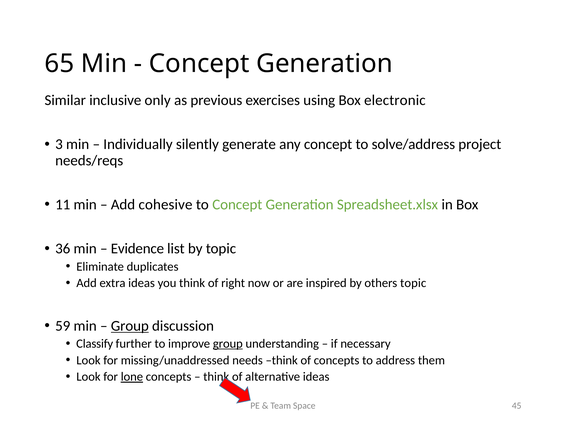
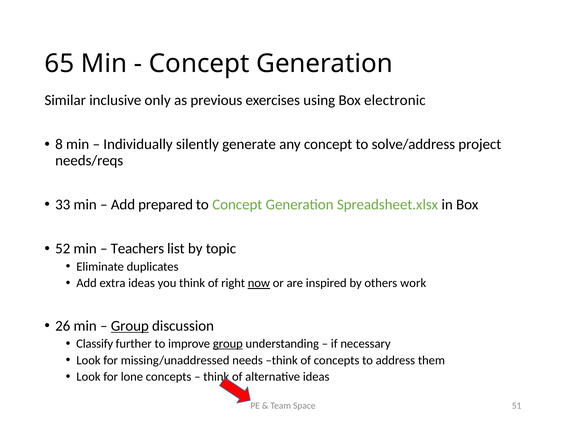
3: 3 -> 8
11: 11 -> 33
cohesive: cohesive -> prepared
36: 36 -> 52
Evidence: Evidence -> Teachers
now underline: none -> present
others topic: topic -> work
59: 59 -> 26
lone underline: present -> none
45: 45 -> 51
